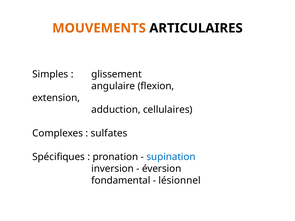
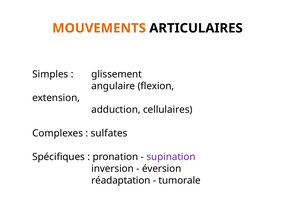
supination colour: blue -> purple
fondamental: fondamental -> réadaptation
lésionnel: lésionnel -> tumorale
